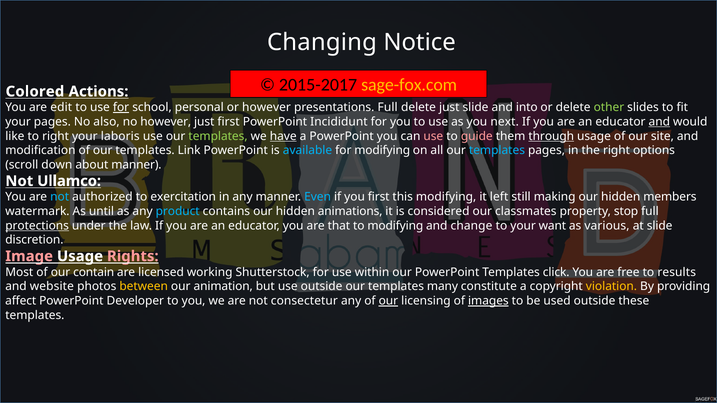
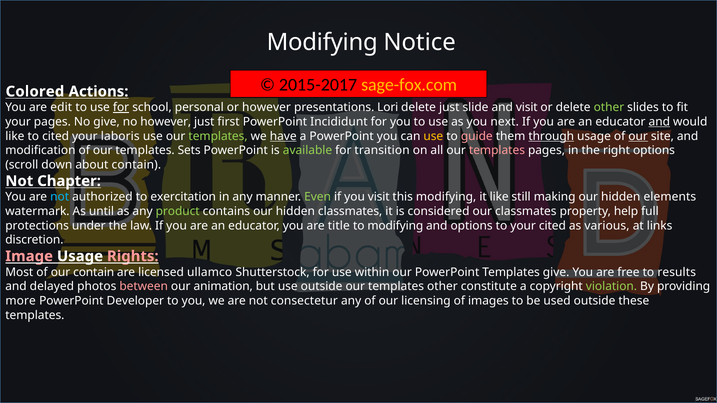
Changing at (322, 42): Changing -> Modifying
presentations Full: Full -> Lori
and into: into -> visit
No also: also -> give
to right: right -> cited
use at (433, 136) colour: pink -> yellow
our at (638, 136) underline: none -> present
Link: Link -> Sets
available colour: light blue -> light green
for modifying: modifying -> transition
templates at (497, 151) colour: light blue -> pink
about manner: manner -> contain
Ullamco: Ullamco -> Chapter
Even colour: light blue -> light green
you first: first -> visit
it left: left -> like
members: members -> elements
product colour: light blue -> light green
hidden animations: animations -> classmates
stop: stop -> help
protections underline: present -> none
that: that -> title
and change: change -> options
your want: want -> cited
at slide: slide -> links
working: working -> ullamco
Templates click: click -> give
website: website -> delayed
between colour: yellow -> pink
templates many: many -> other
violation colour: yellow -> light green
affect: affect -> more
our at (388, 301) underline: present -> none
images underline: present -> none
